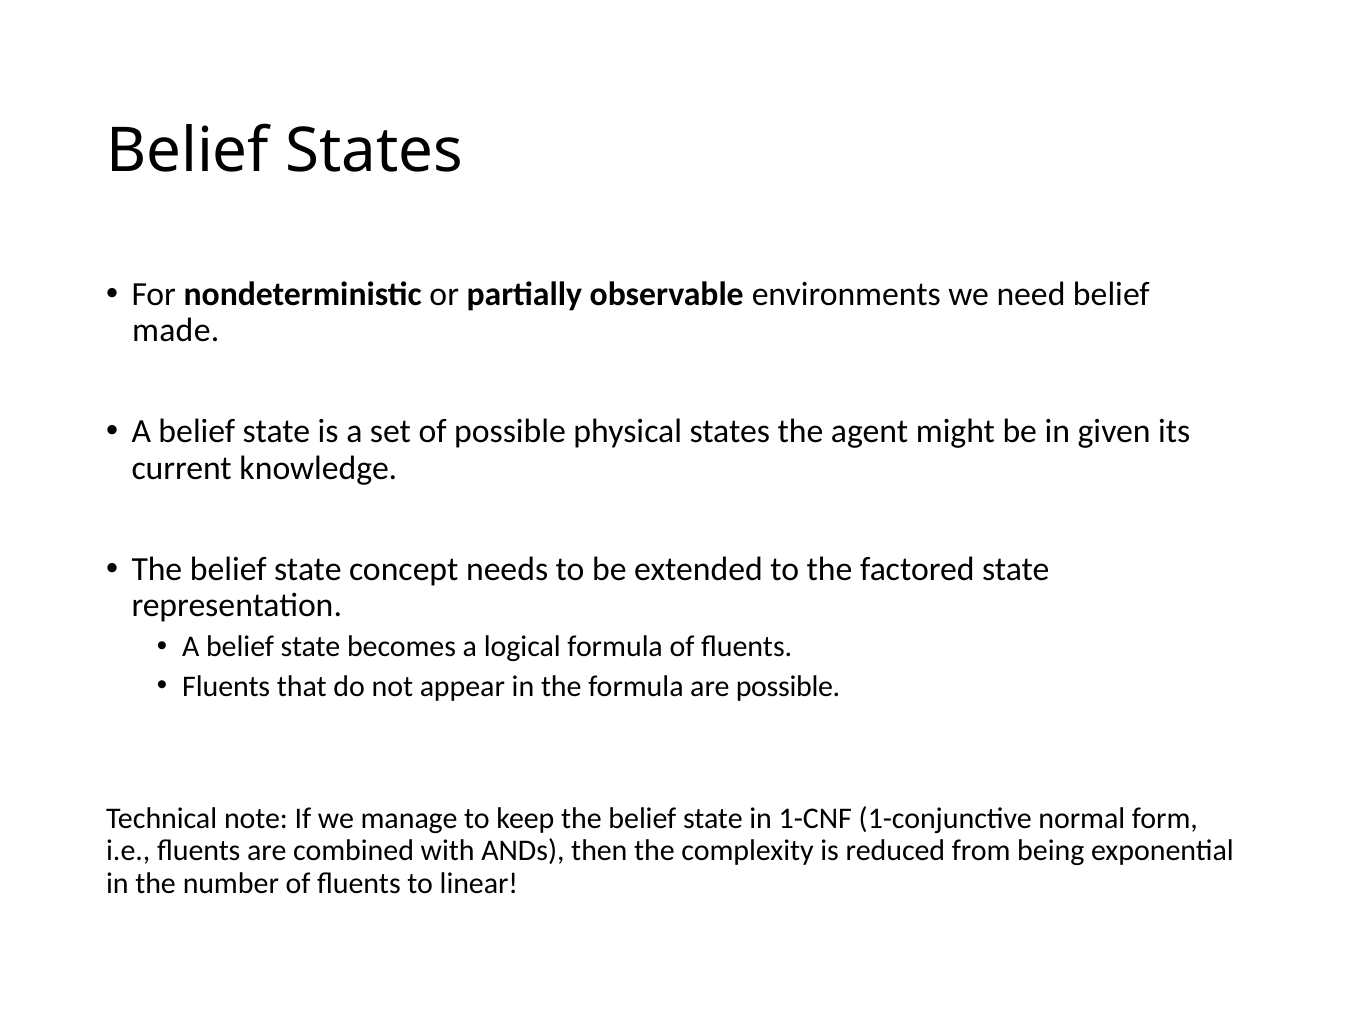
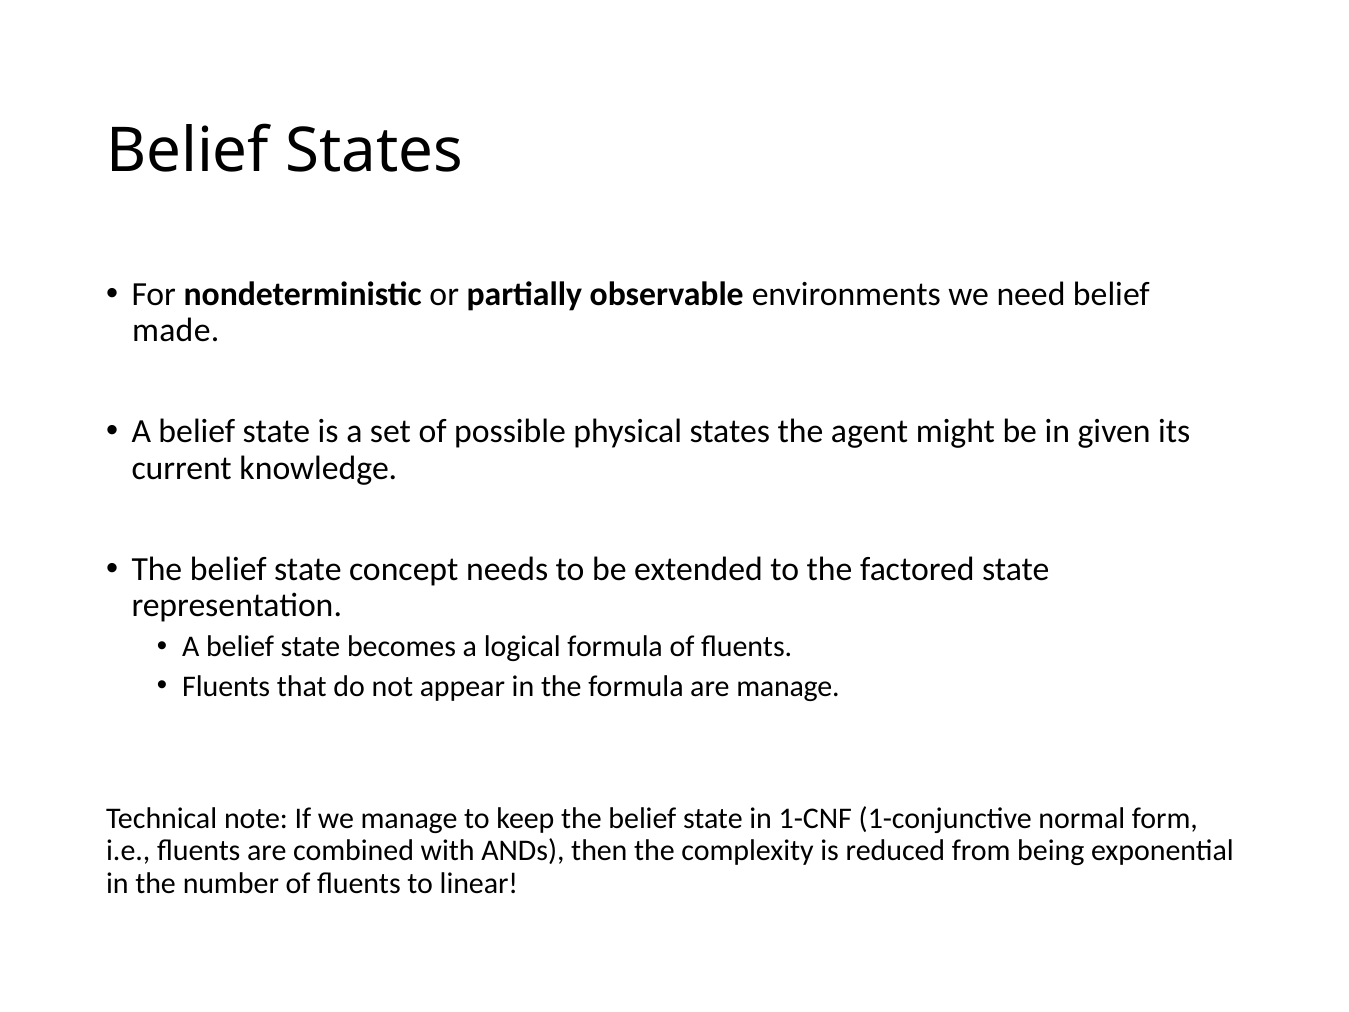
are possible: possible -> manage
